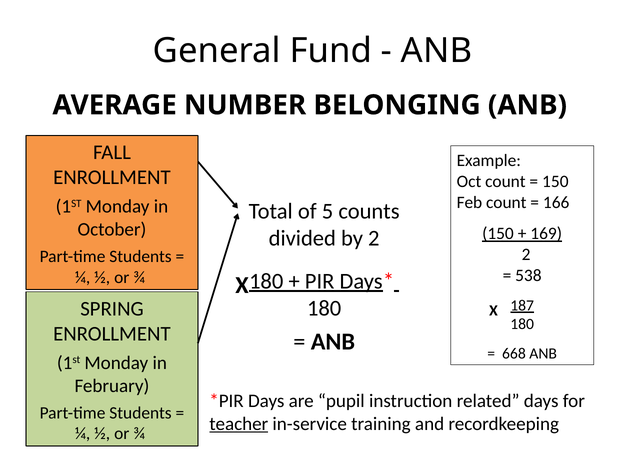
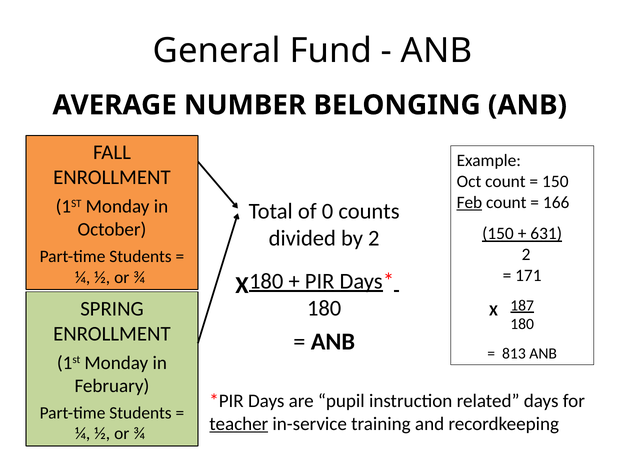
Feb underline: none -> present
5: 5 -> 0
169: 169 -> 631
538: 538 -> 171
668: 668 -> 813
